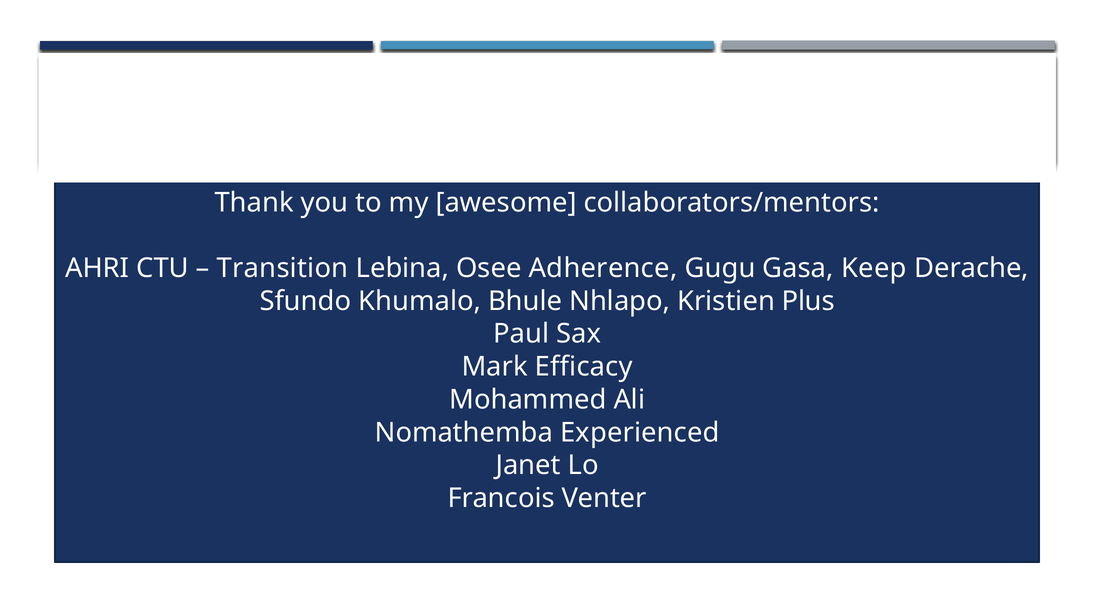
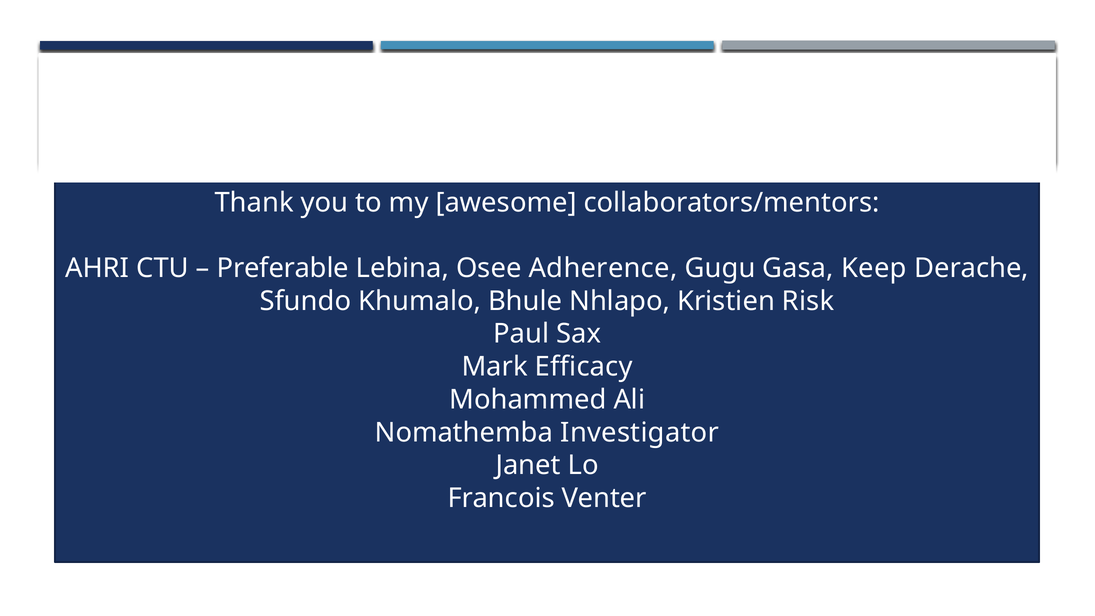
Transition: Transition -> Preferable
Plus: Plus -> Risk
Experienced: Experienced -> Investigator
